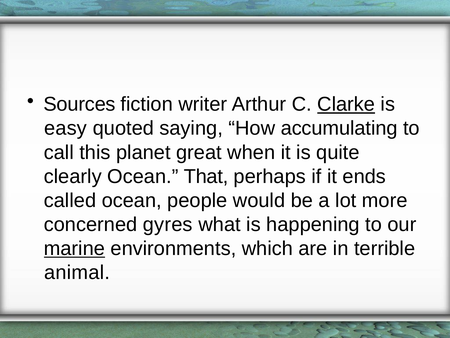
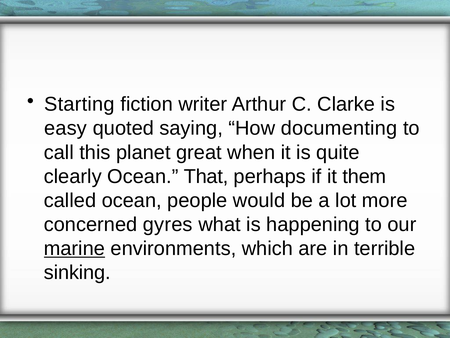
Sources: Sources -> Starting
Clarke underline: present -> none
accumulating: accumulating -> documenting
ends: ends -> them
animal: animal -> sinking
